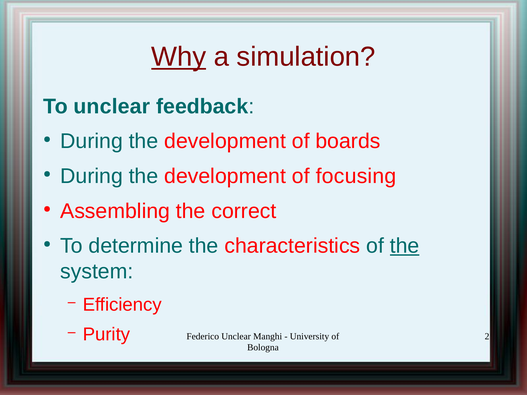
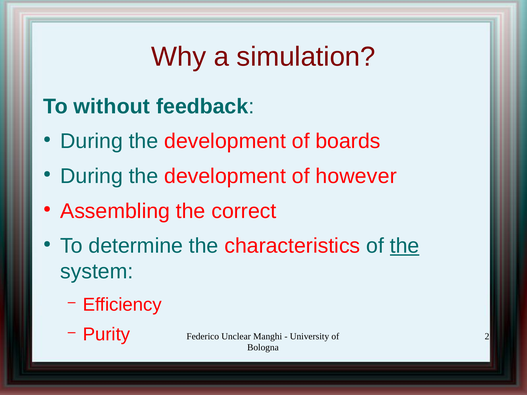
Why underline: present -> none
To unclear: unclear -> without
focusing: focusing -> however
